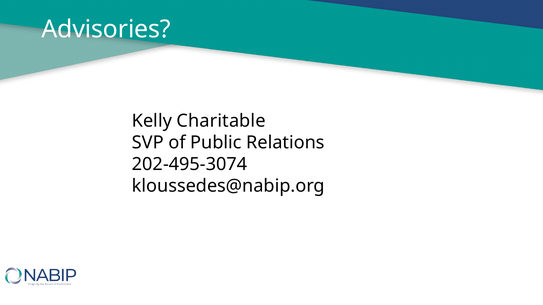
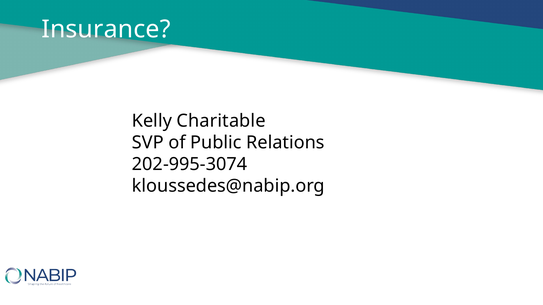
Advisories: Advisories -> Insurance
202-495-3074: 202-495-3074 -> 202-995-3074
